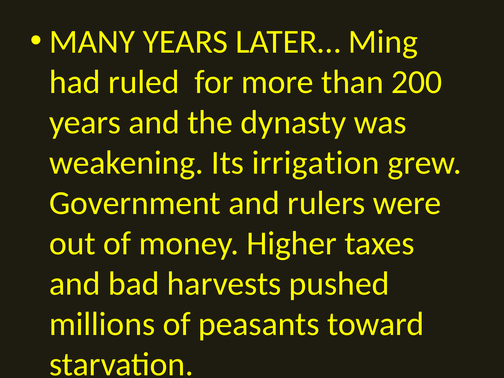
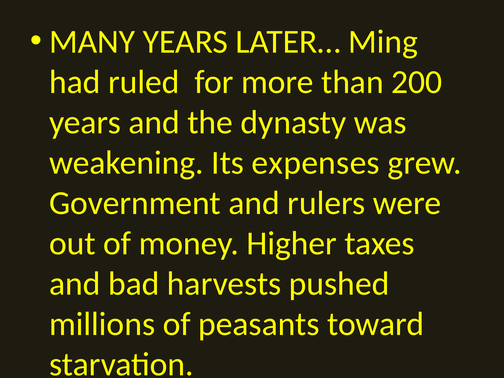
irrigation: irrigation -> expenses
